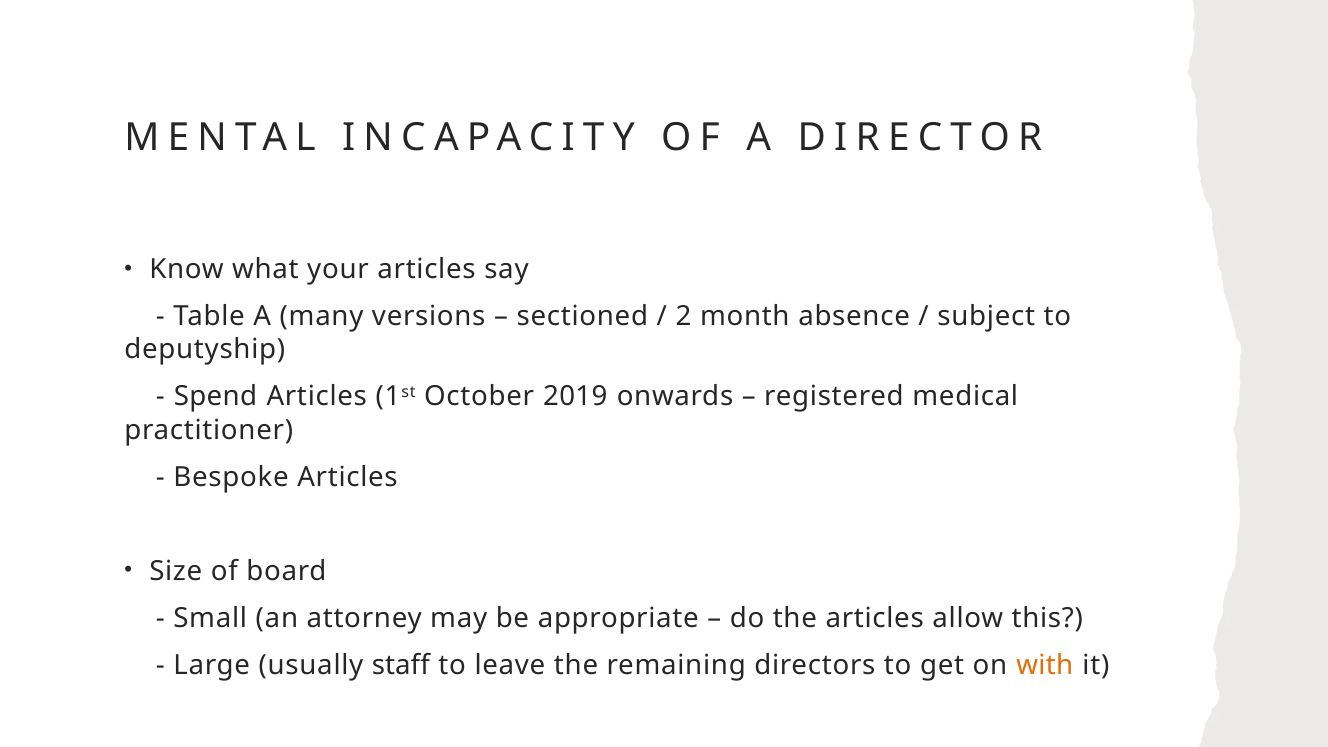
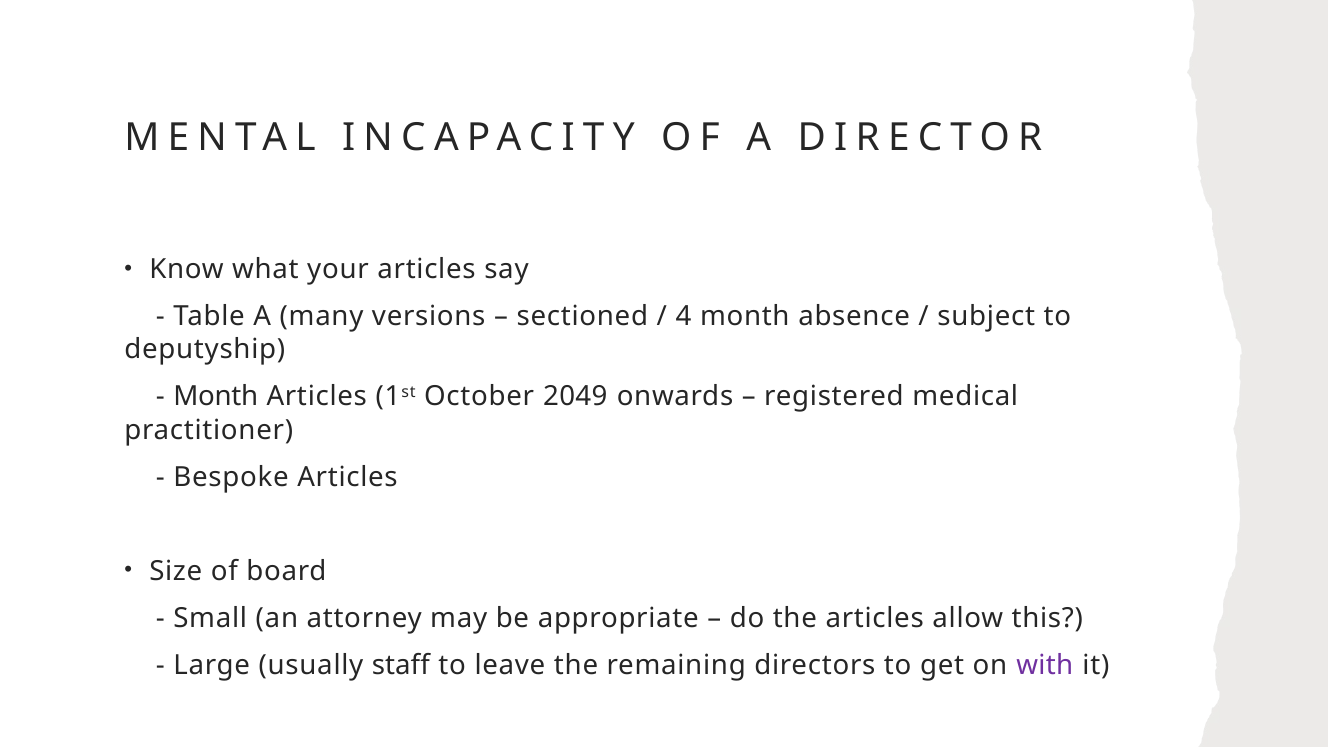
2: 2 -> 4
Spend at (216, 397): Spend -> Month
2019: 2019 -> 2049
with colour: orange -> purple
